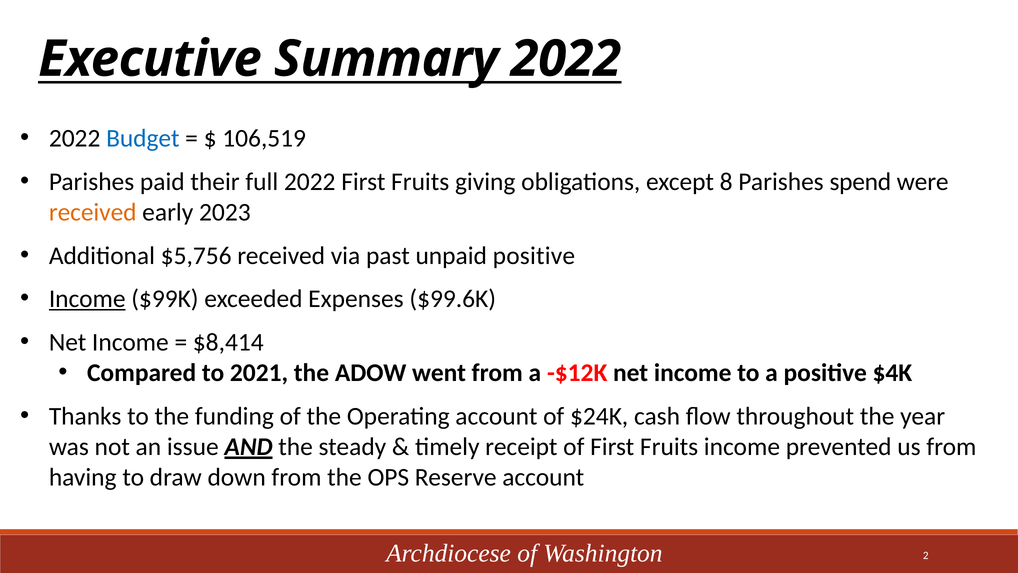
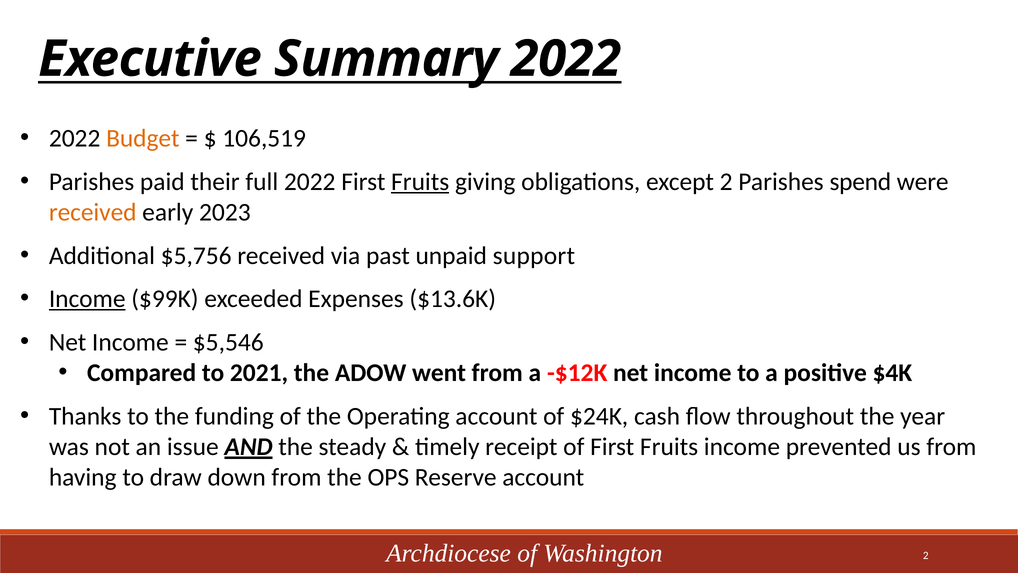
Budget colour: blue -> orange
Fruits at (420, 182) underline: none -> present
except 8: 8 -> 2
unpaid positive: positive -> support
$99.6K: $99.6K -> $13.6K
$8,414: $8,414 -> $5,546
